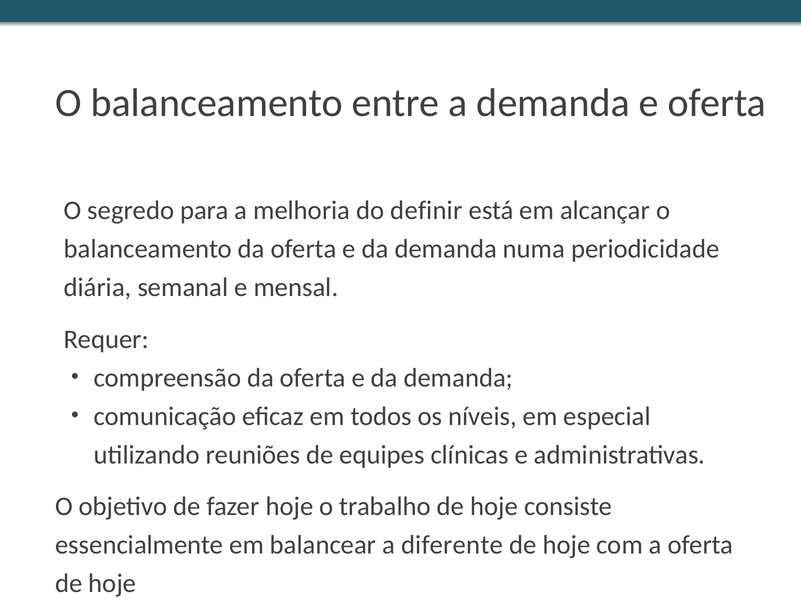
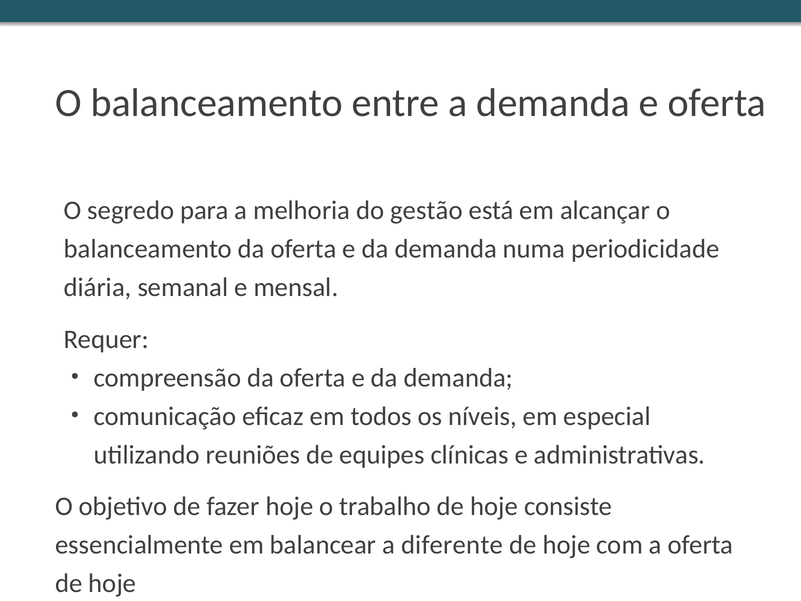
definir: definir -> gestão
